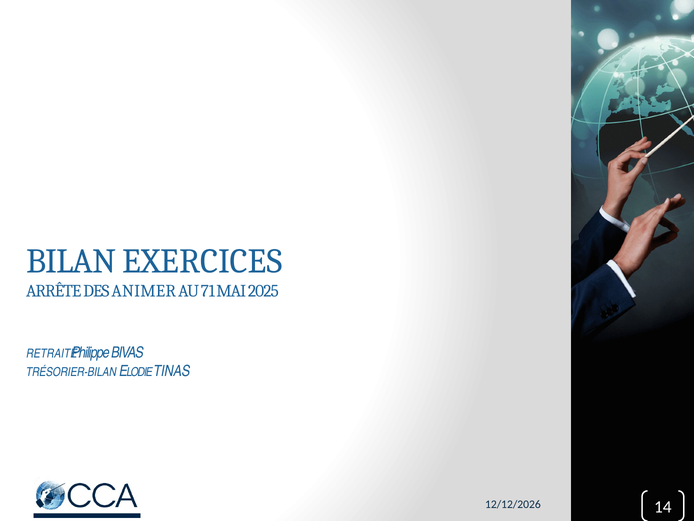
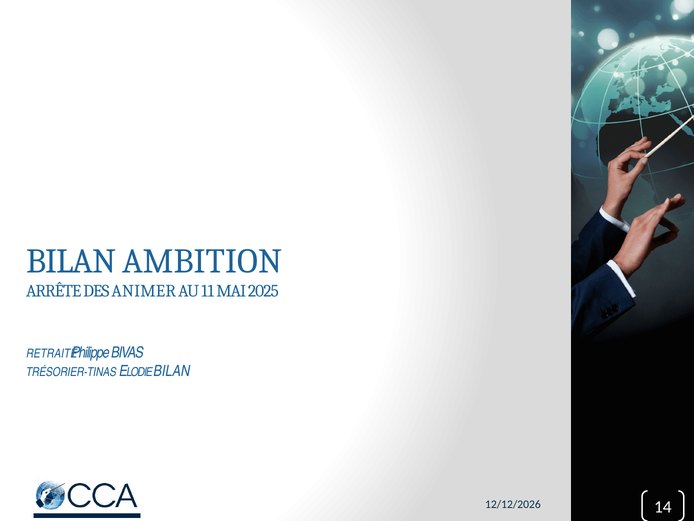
EXERCICES: EXERCICES -> AMBITION
71: 71 -> 11
TRÉSORIER-BILAN: TRÉSORIER-BILAN -> TRÉSORIER-TINAS
TINAS at (172, 371): TINAS -> BILAN
